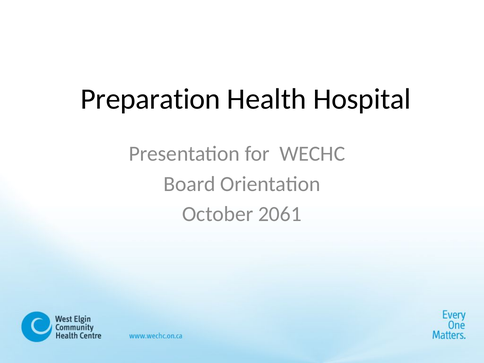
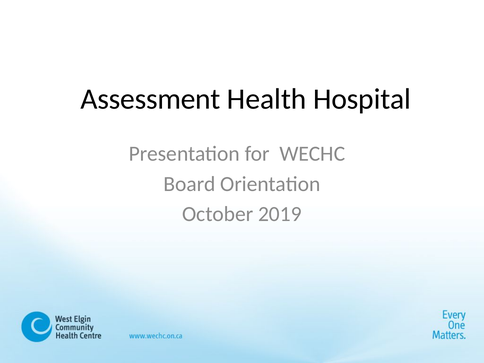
Preparation: Preparation -> Assessment
2061: 2061 -> 2019
